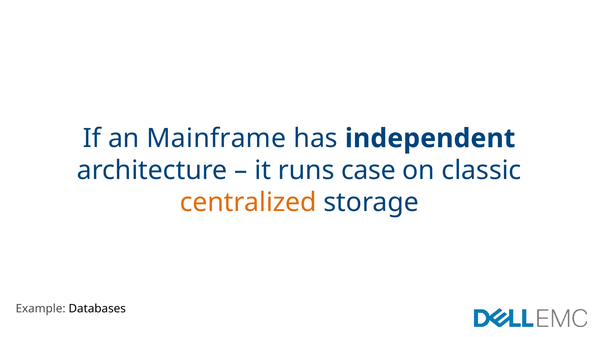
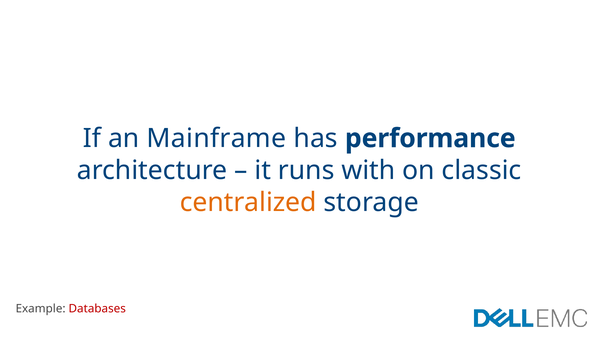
independent: independent -> performance
case: case -> with
Databases colour: black -> red
